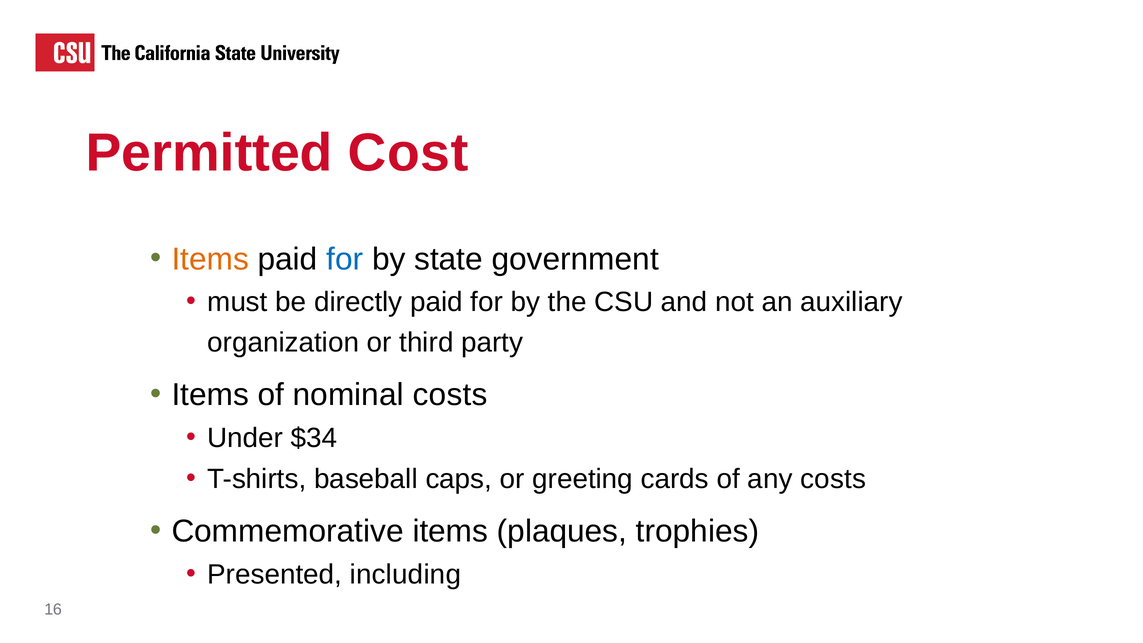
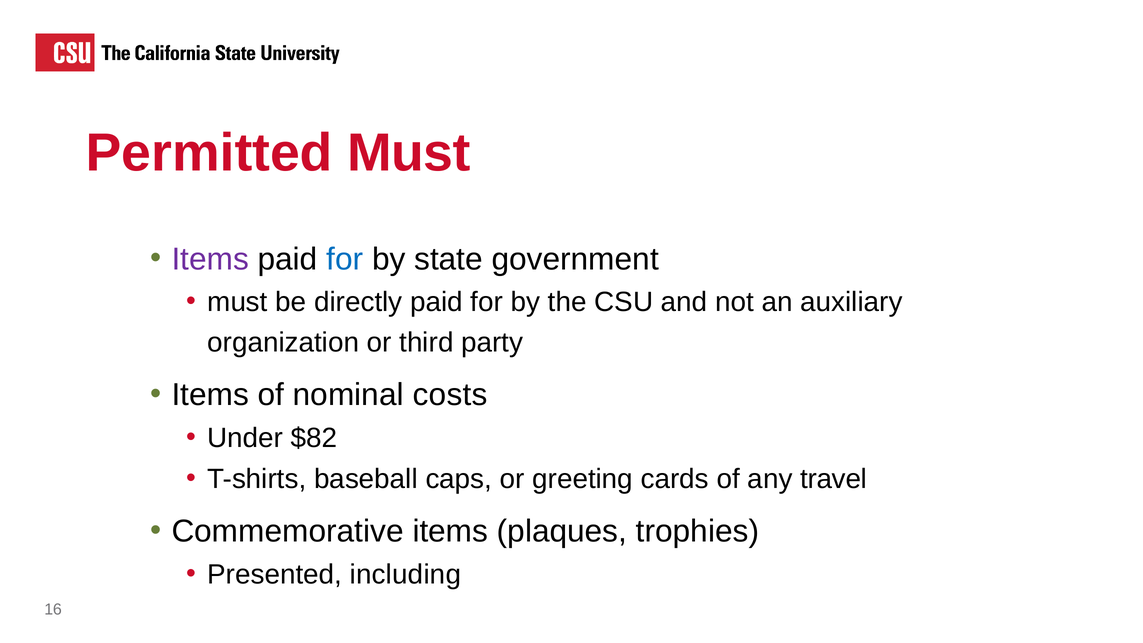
Permitted Cost: Cost -> Must
Items at (210, 259) colour: orange -> purple
$34: $34 -> $82
any costs: costs -> travel
